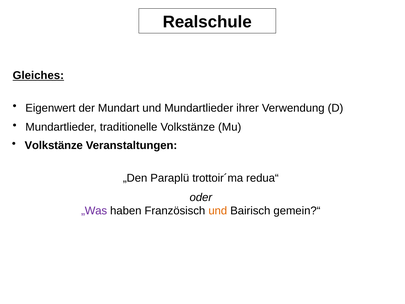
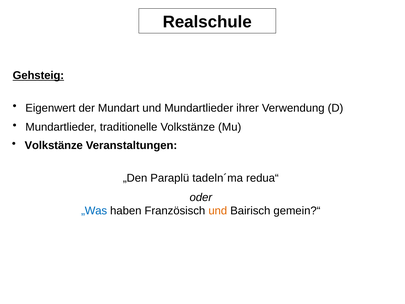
Gleiches: Gleiches -> Gehsteig
trottoir´ma: trottoir´ma -> tadeln´ma
„Was colour: purple -> blue
